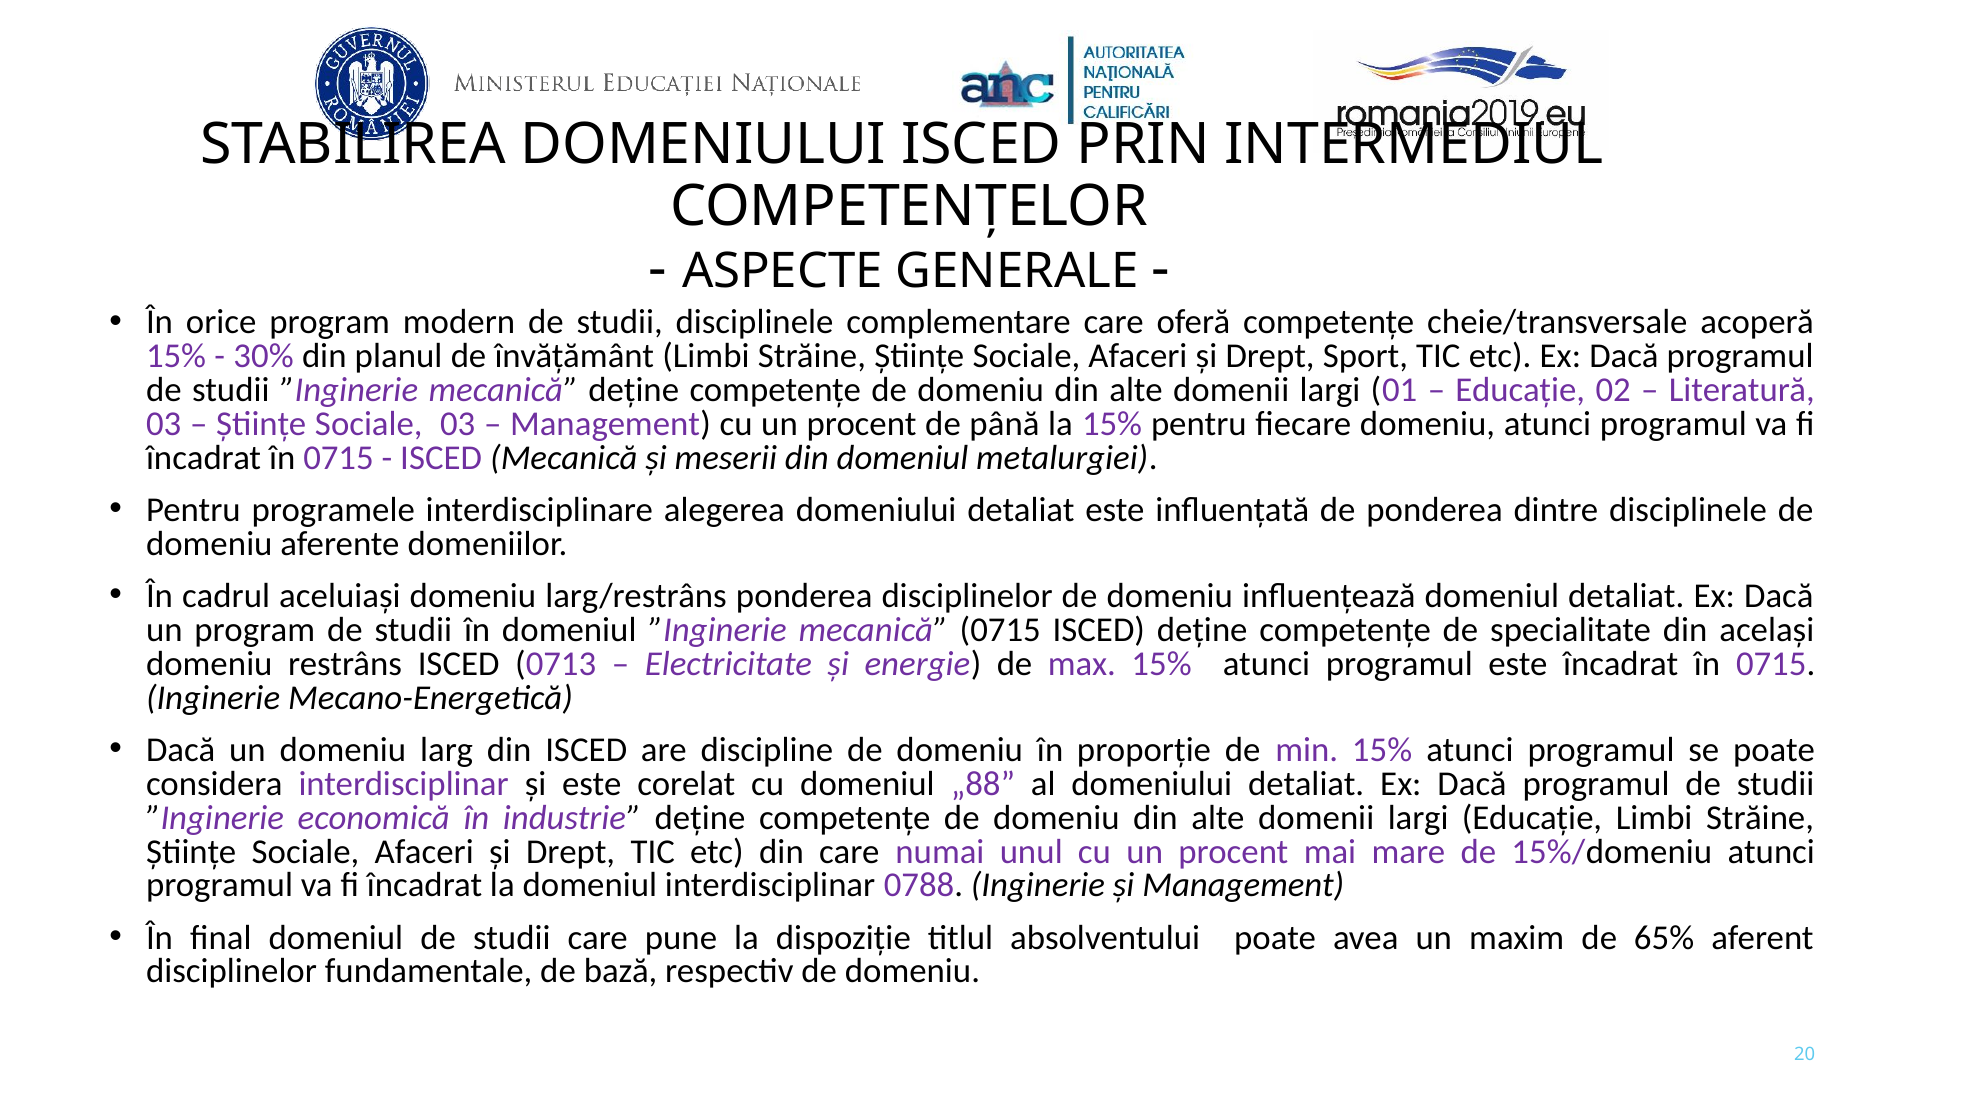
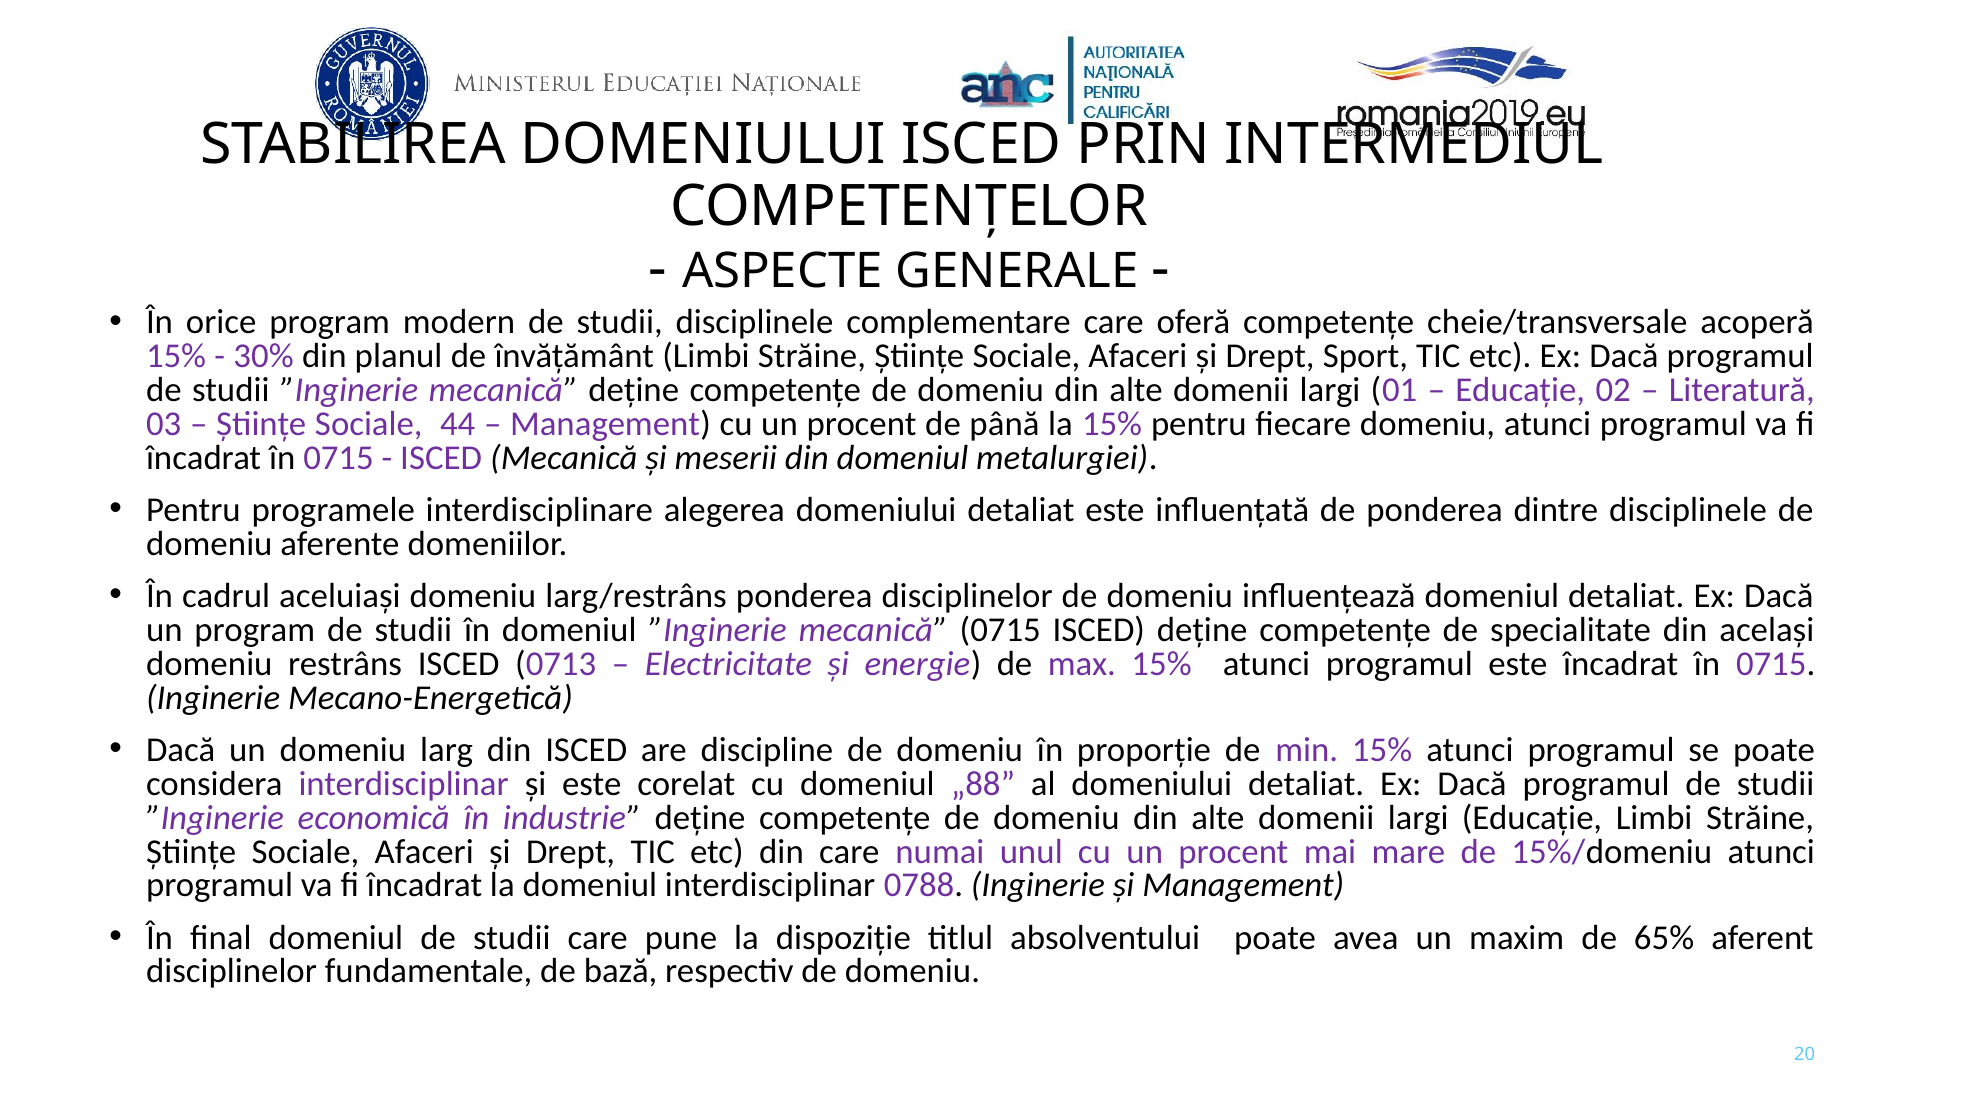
Sociale 03: 03 -> 44
